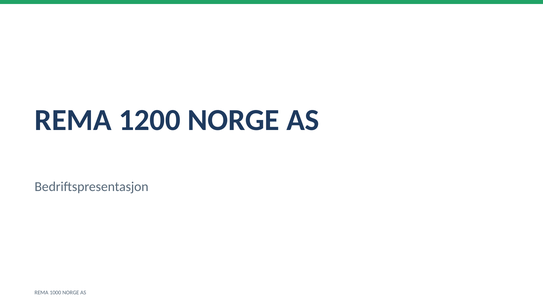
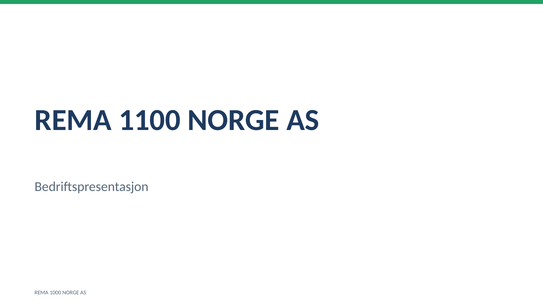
1200: 1200 -> 1100
